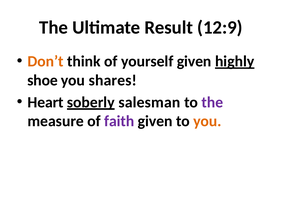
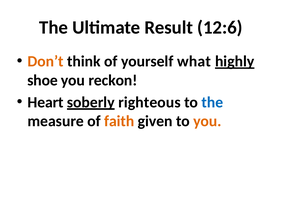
12:9: 12:9 -> 12:6
yourself given: given -> what
shares: shares -> reckon
salesman: salesman -> righteous
the at (212, 102) colour: purple -> blue
faith colour: purple -> orange
